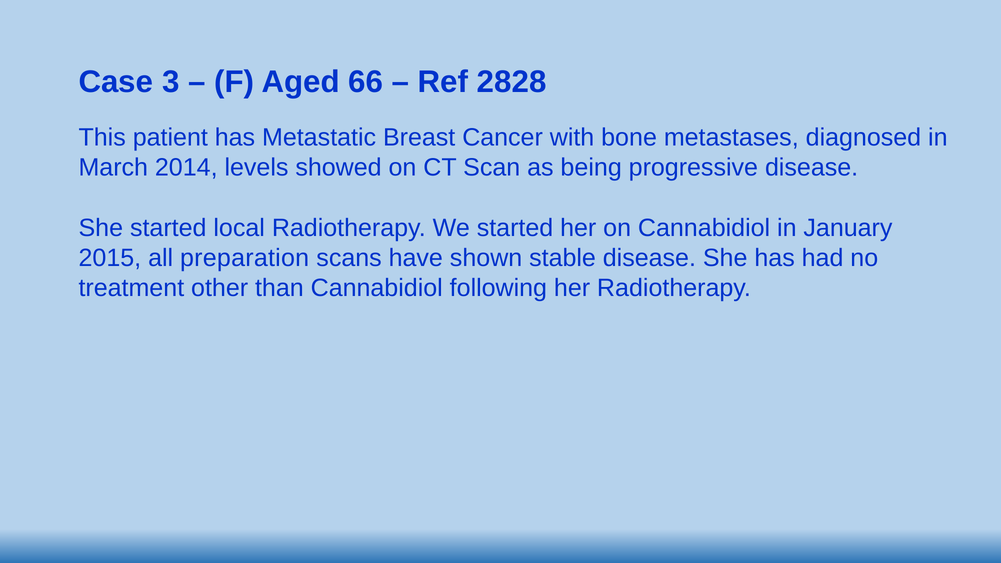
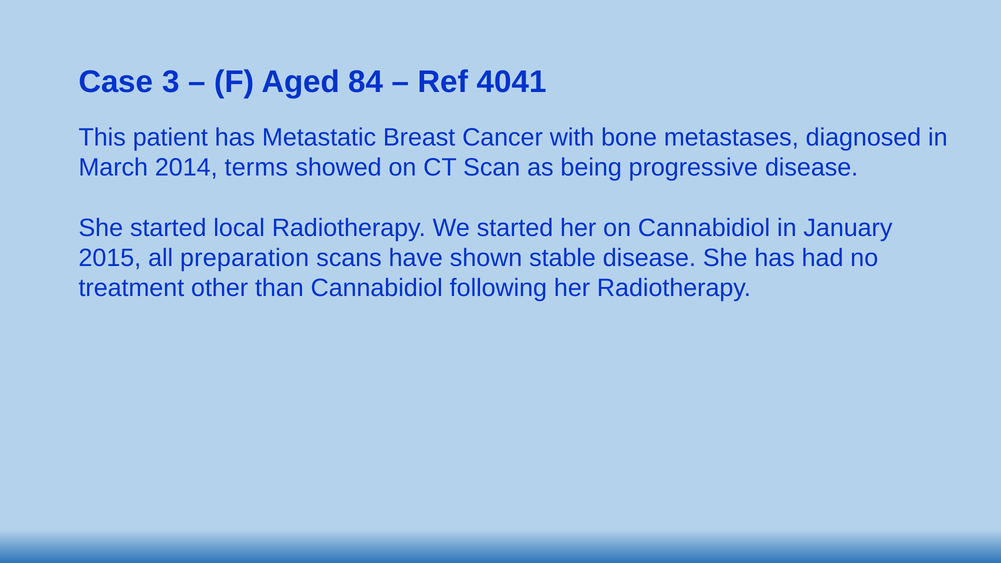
66: 66 -> 84
2828: 2828 -> 4041
levels: levels -> terms
